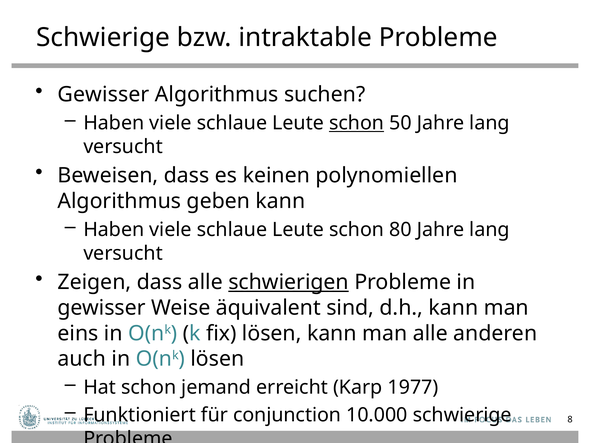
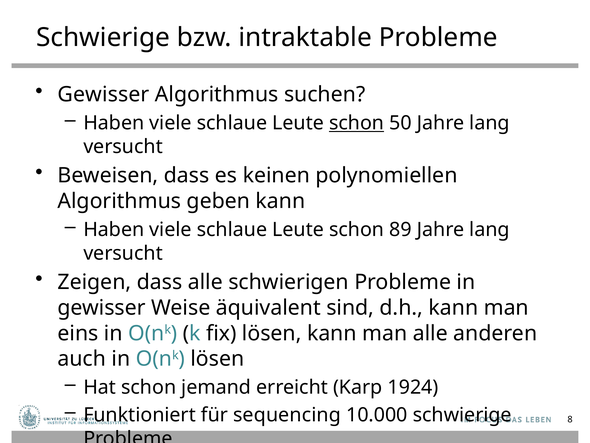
80: 80 -> 89
schwierigen underline: present -> none
1977: 1977 -> 1924
conjunction: conjunction -> sequencing
